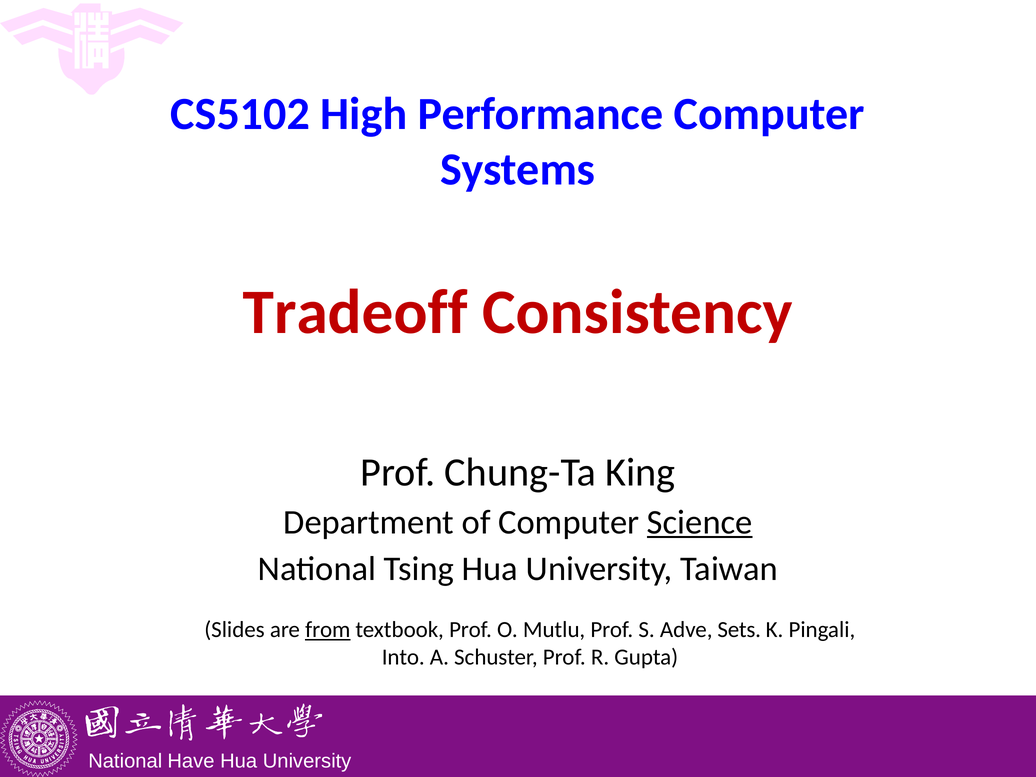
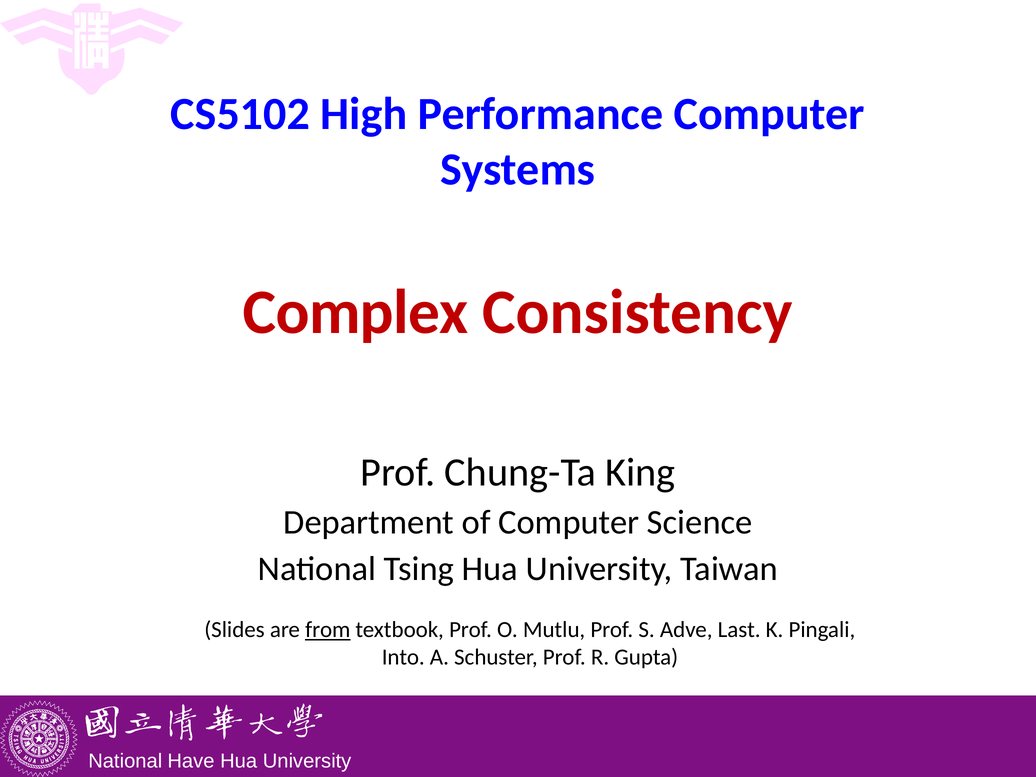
Tradeoff: Tradeoff -> Complex
Science underline: present -> none
Sets: Sets -> Last
